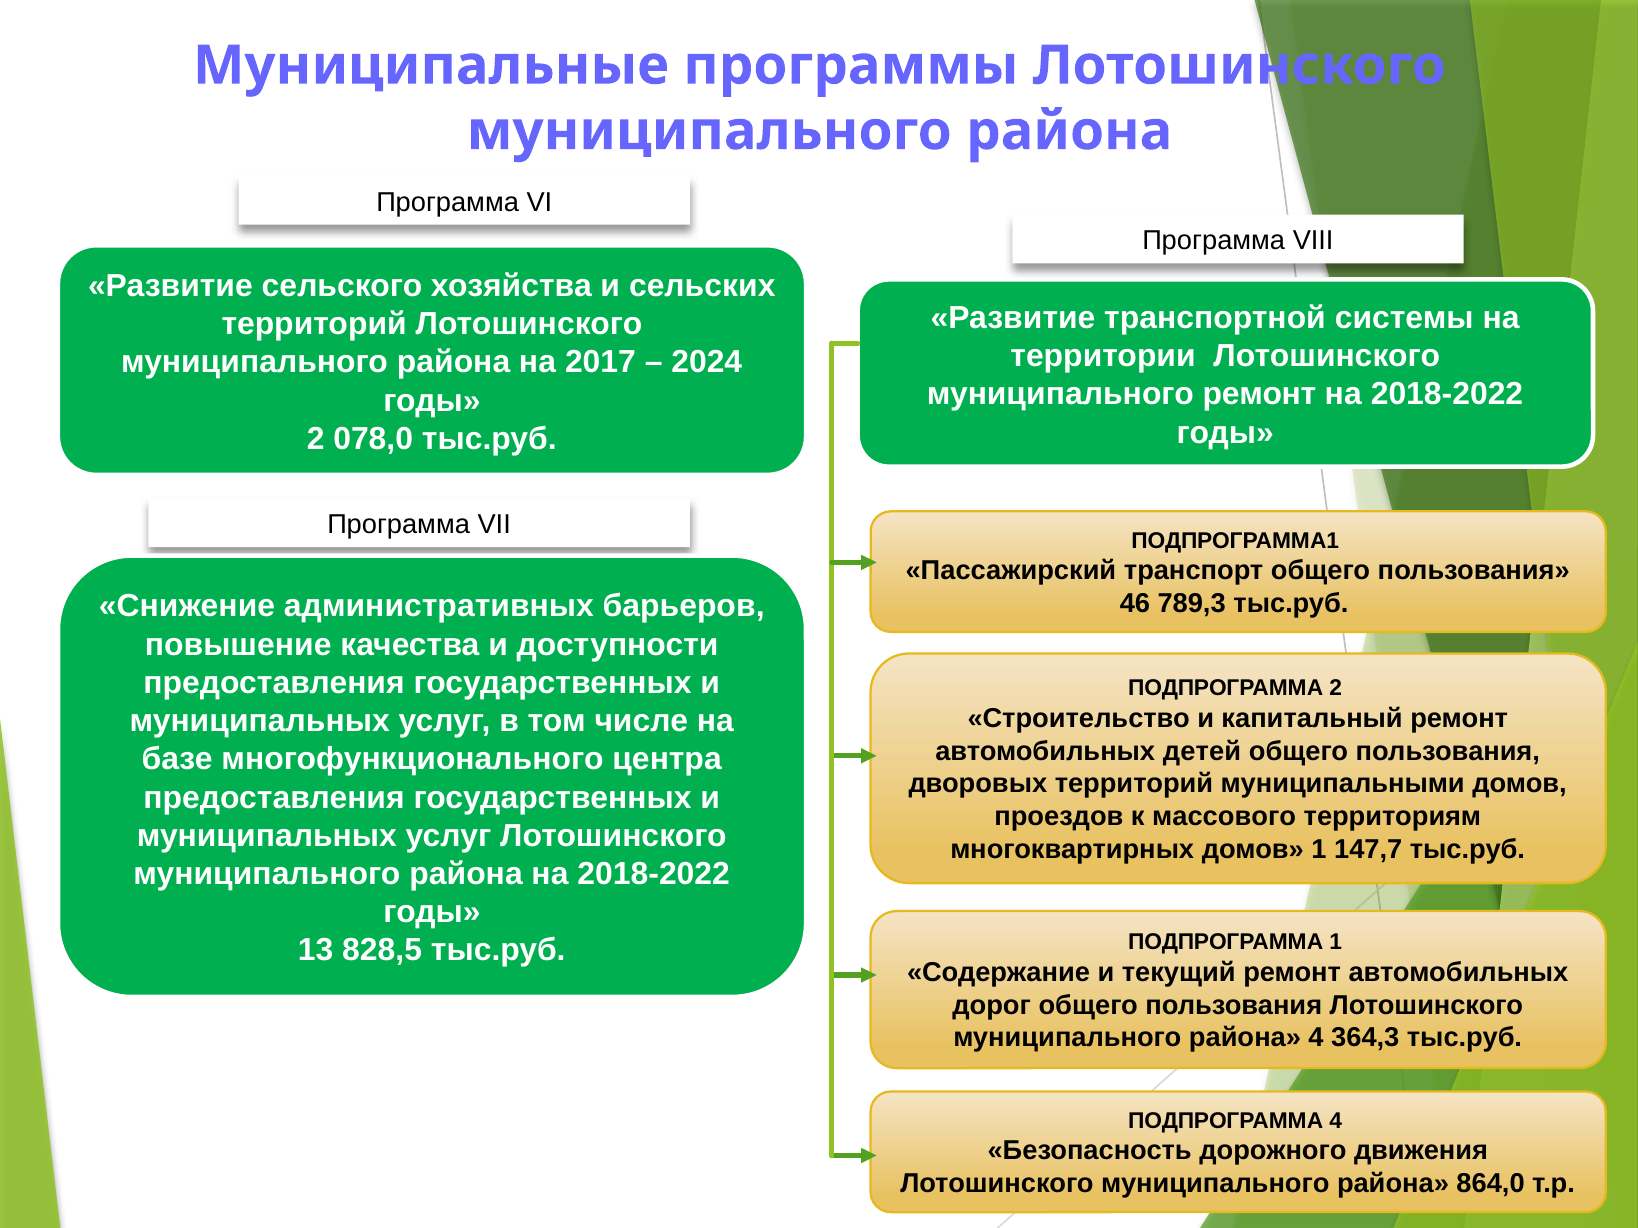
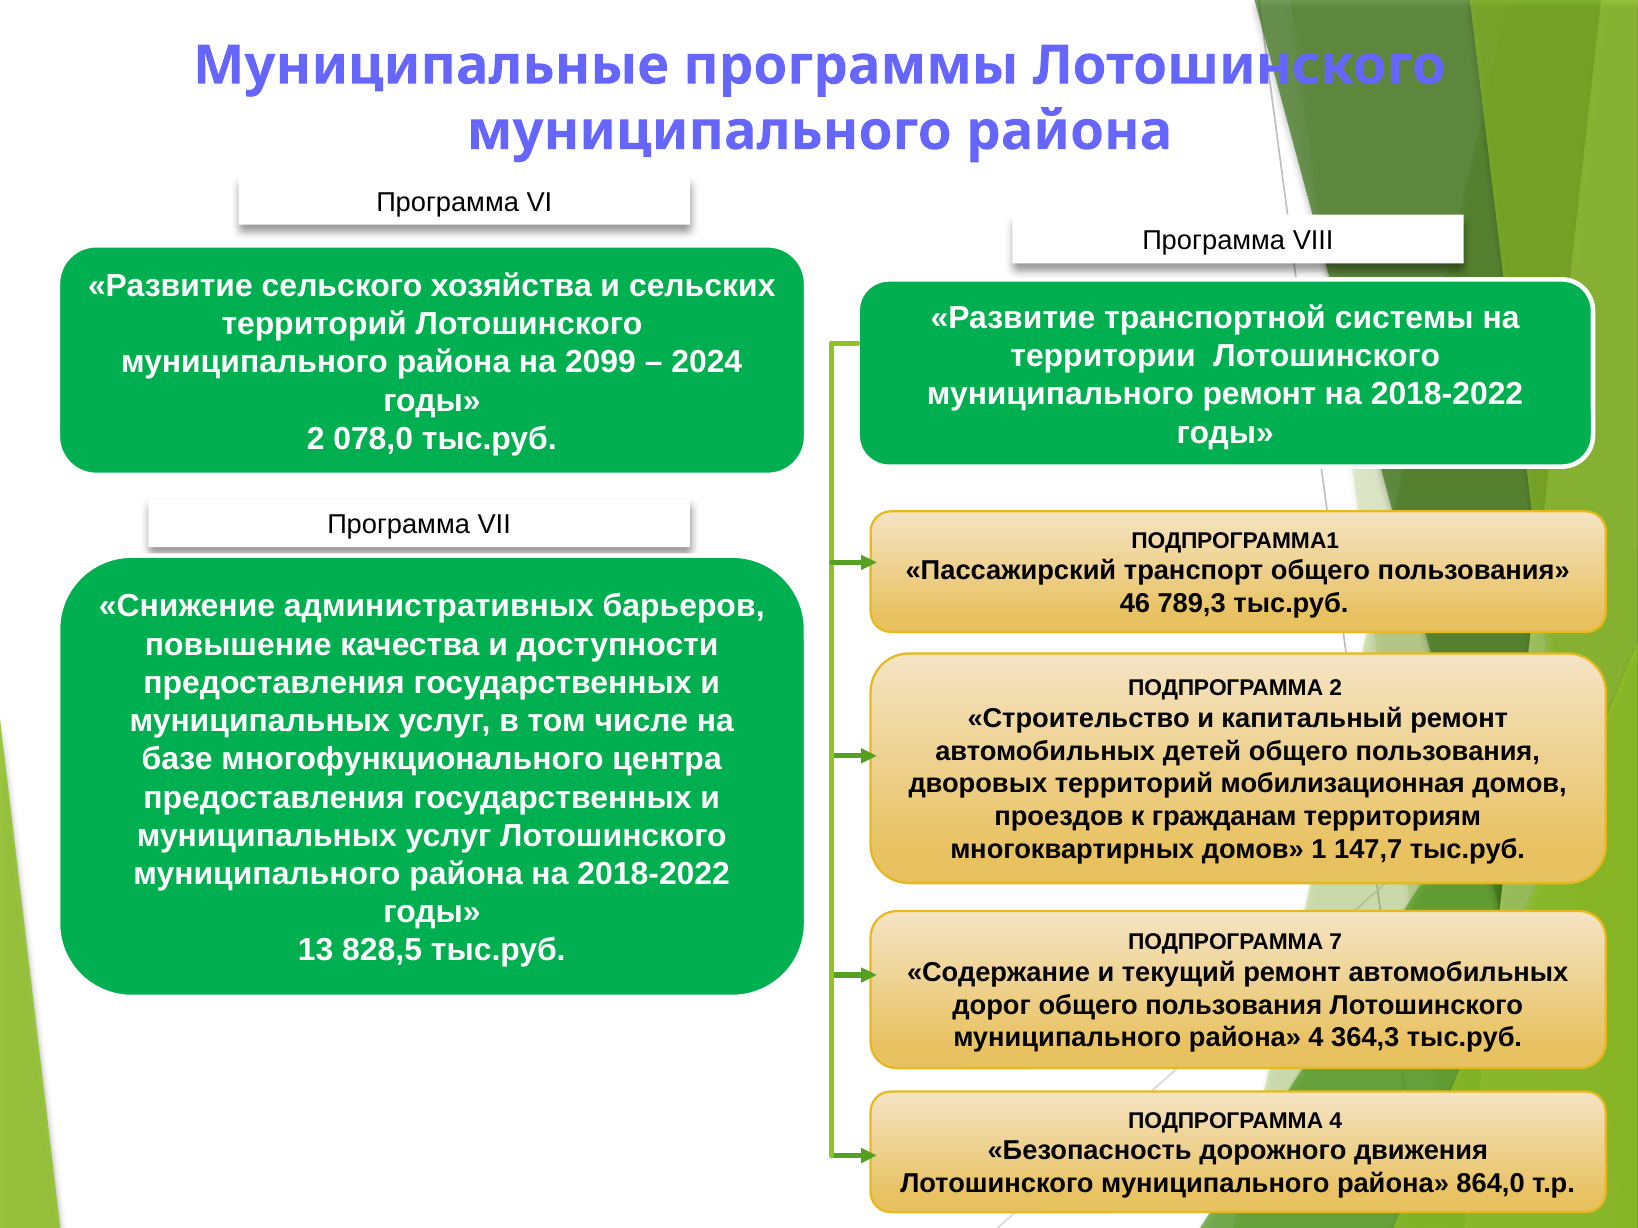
2017: 2017 -> 2099
муниципальными: муниципальными -> мобилизационная
массового: массового -> гражданам
ПОДПРОГРАММА 1: 1 -> 7
